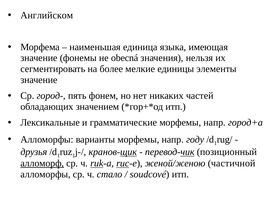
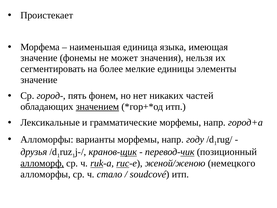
Английском: Английском -> Проистекает
obecná: obecná -> может
значением underline: none -> present
частичной: частичной -> немецкого
